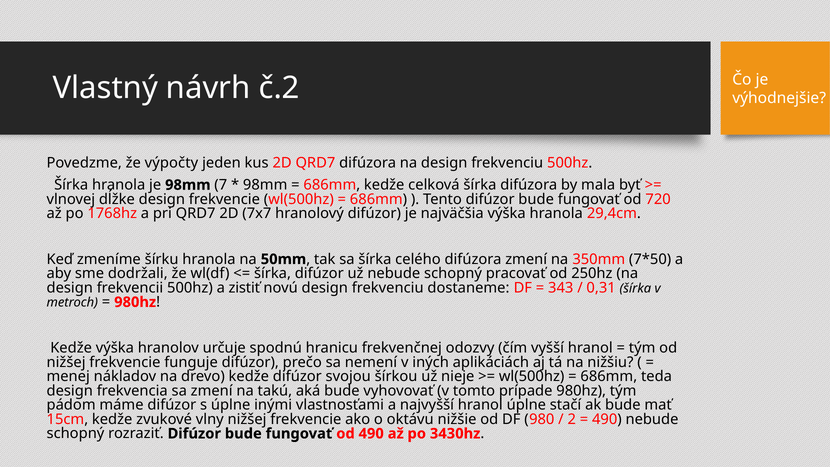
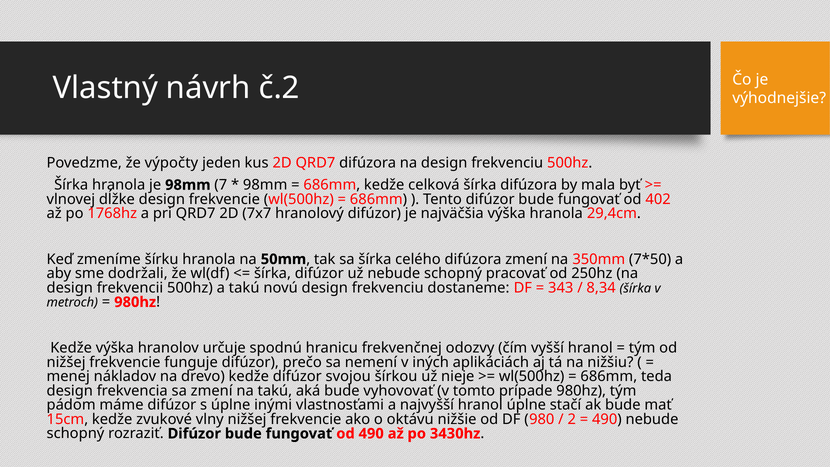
720: 720 -> 402
a zistiť: zistiť -> takú
0,31: 0,31 -> 8,34
